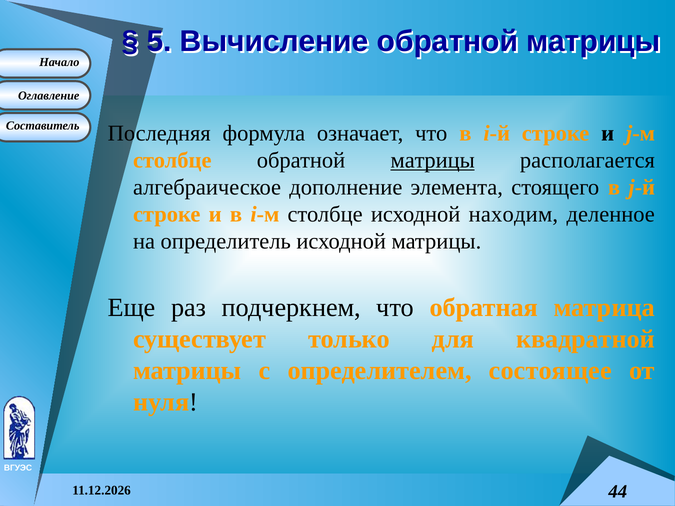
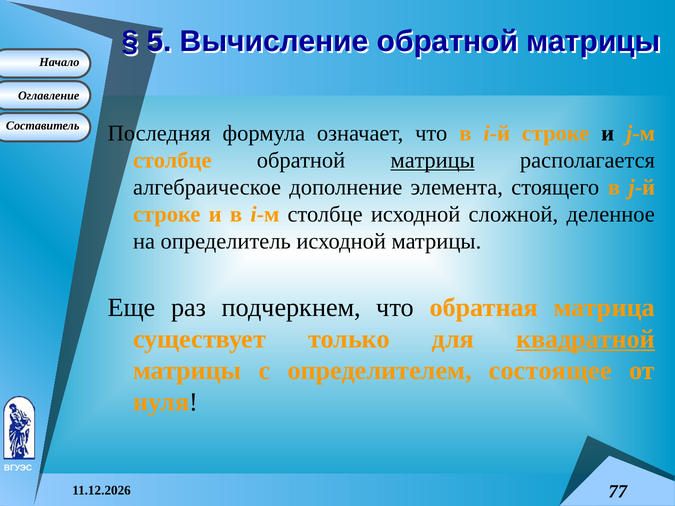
находим: находим -> сложной
квадратной underline: none -> present
44: 44 -> 77
